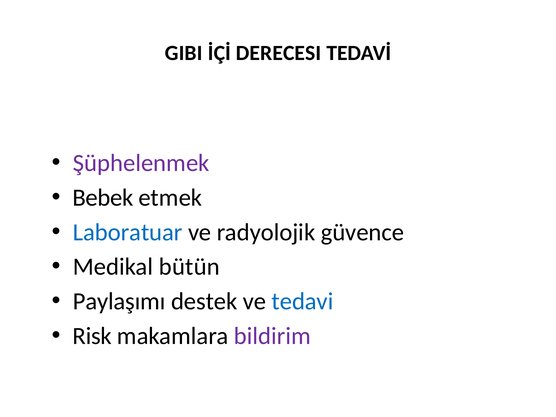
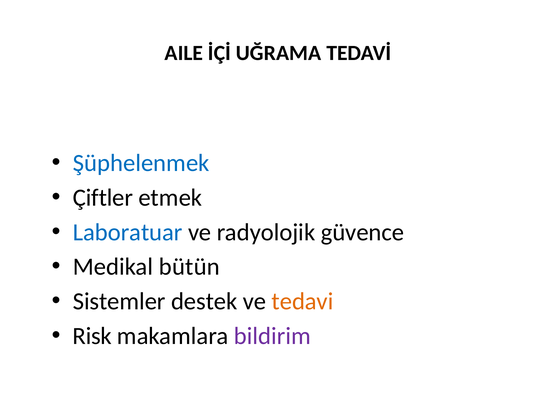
GIBI: GIBI -> AILE
DERECESI: DERECESI -> UĞRAMA
Şüphelenmek colour: purple -> blue
Bebek: Bebek -> Çiftler
Paylaşımı: Paylaşımı -> Sistemler
tedavi colour: blue -> orange
